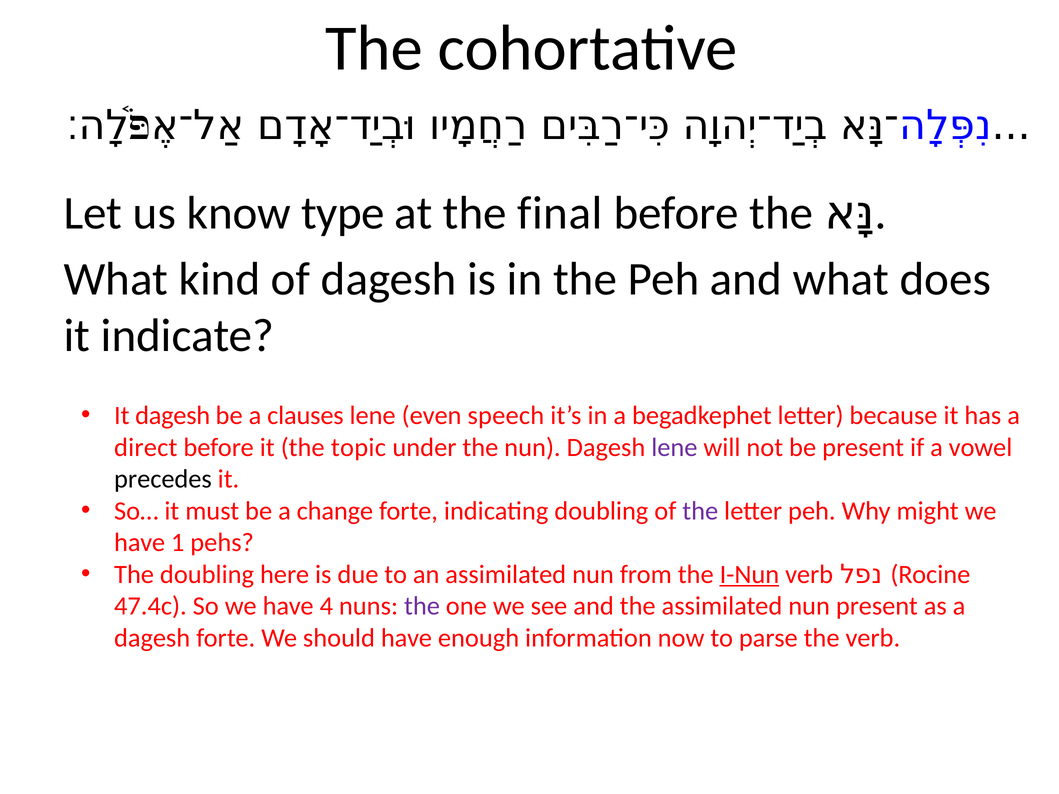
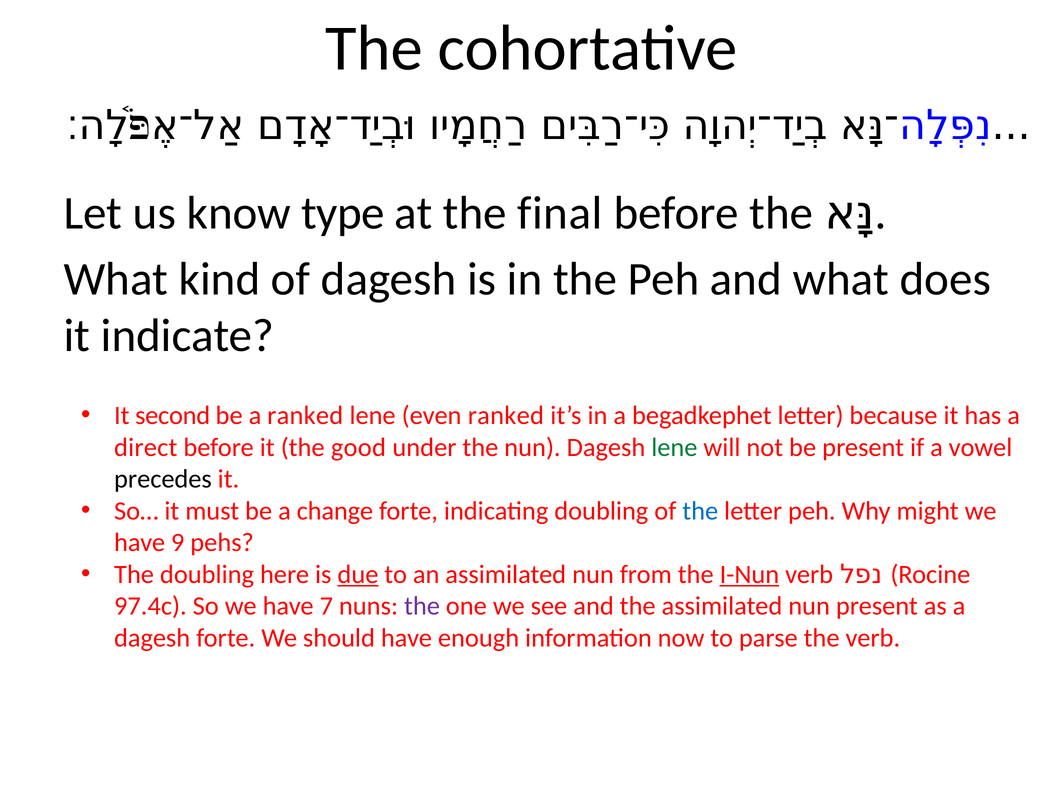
It dagesh: dagesh -> second
a clauses: clauses -> ranked
even speech: speech -> ranked
topic: topic -> good
lene at (674, 447) colour: purple -> green
the at (700, 511) colour: purple -> blue
1: 1 -> 9
due underline: none -> present
47.4c: 47.4c -> 97.4c
4: 4 -> 7
